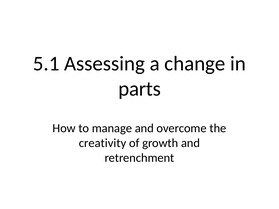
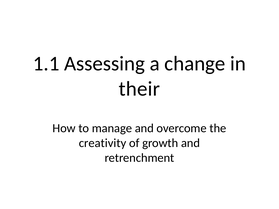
5.1: 5.1 -> 1.1
parts: parts -> their
